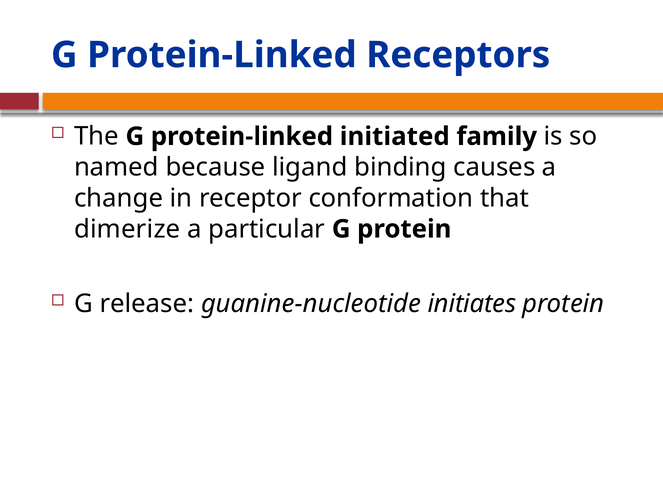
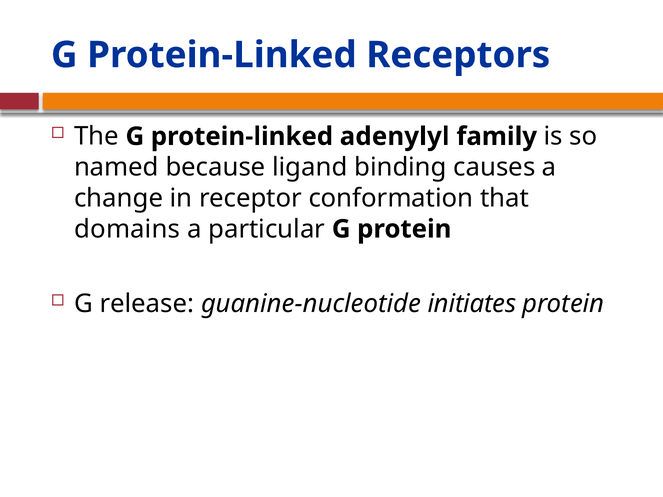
initiated: initiated -> adenylyl
dimerize: dimerize -> domains
